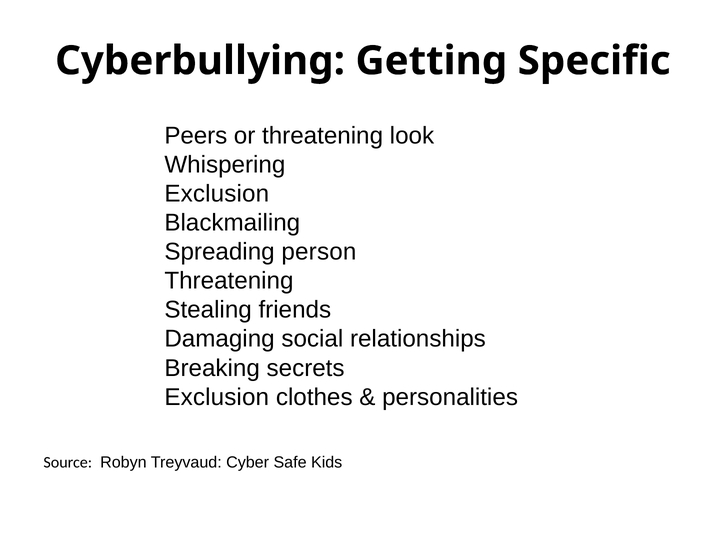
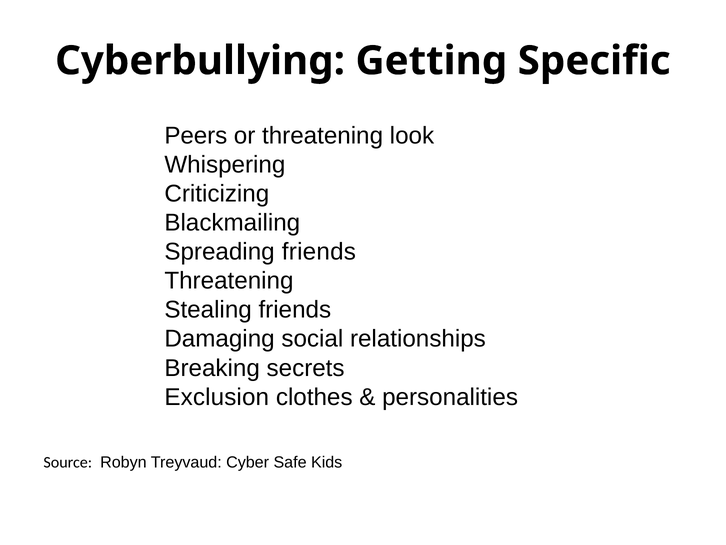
Exclusion at (217, 193): Exclusion -> Criticizing
Spreading person: person -> friends
